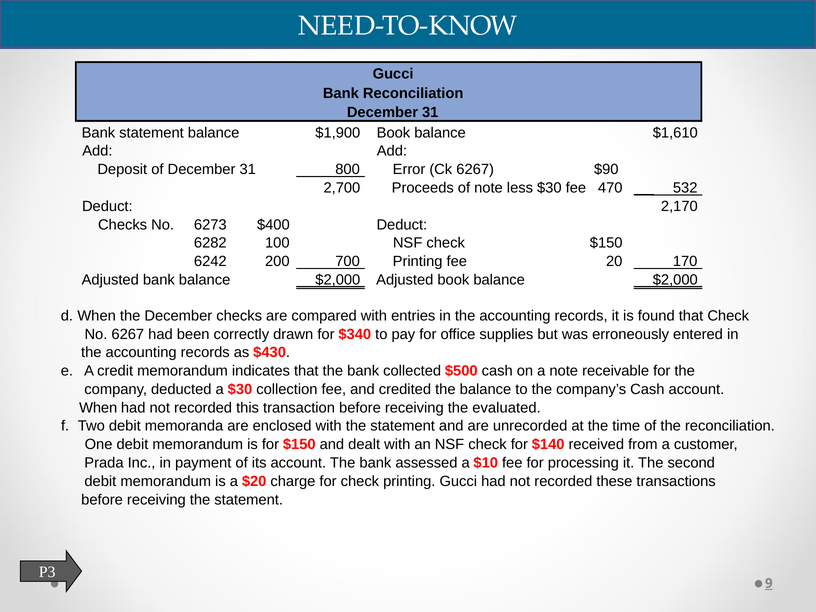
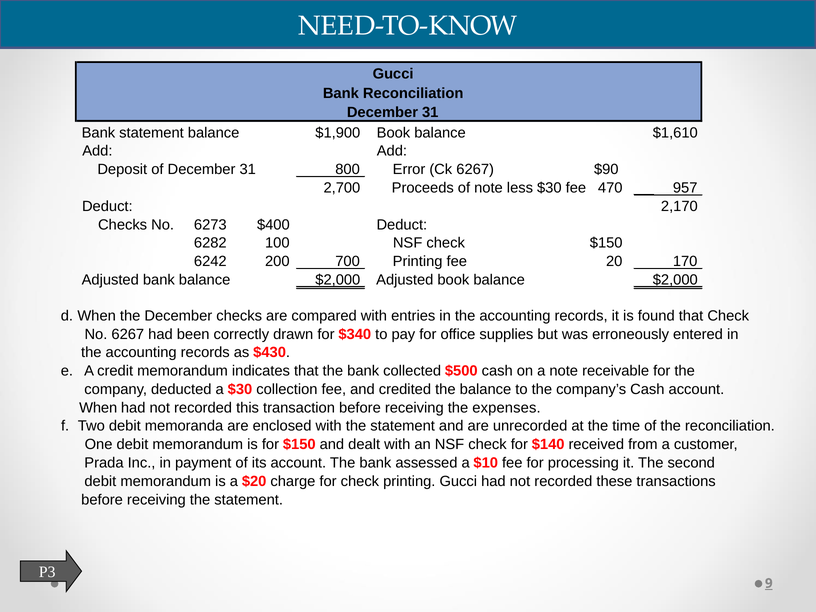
532: 532 -> 957
evaluated: evaluated -> expenses
